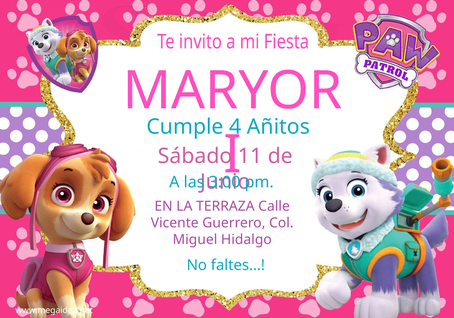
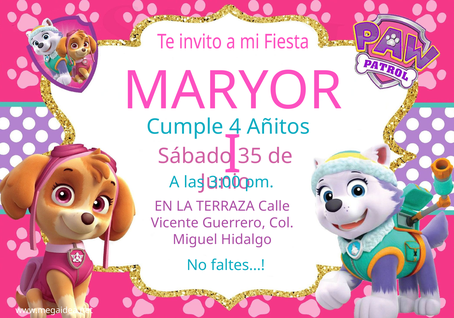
11: 11 -> 35
